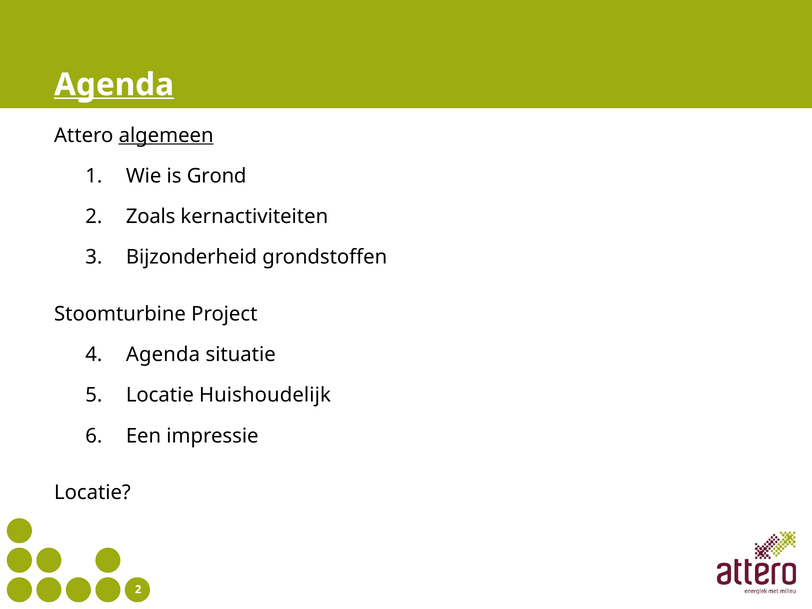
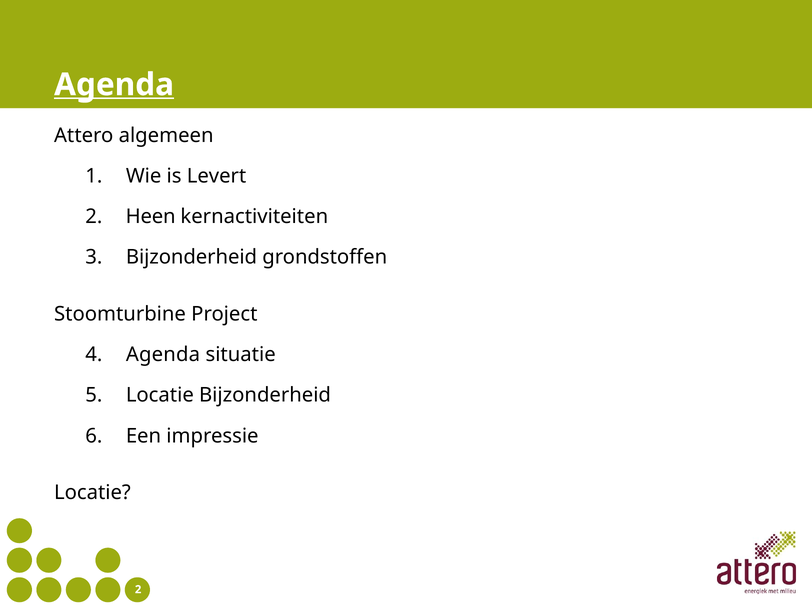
algemeen underline: present -> none
Grond: Grond -> Levert
Zoals: Zoals -> Heen
Locatie Huishoudelijk: Huishoudelijk -> Bijzonderheid
